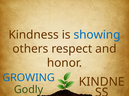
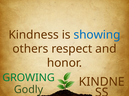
GROWING colour: blue -> green
